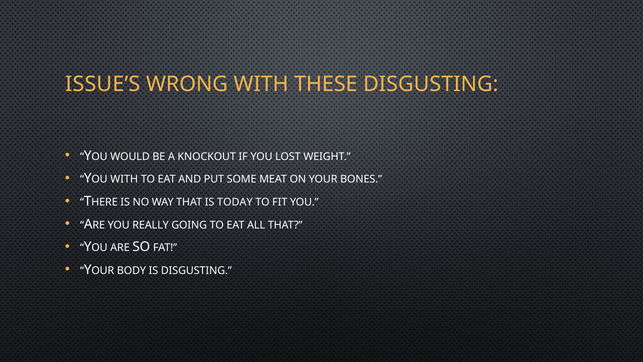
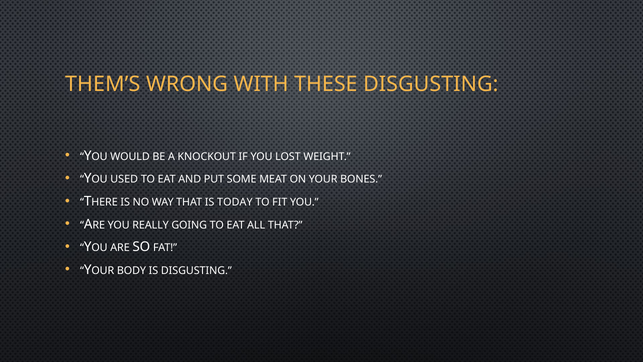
ISSUE’S: ISSUE’S -> THEM’S
WITH at (124, 179): WITH -> USED
